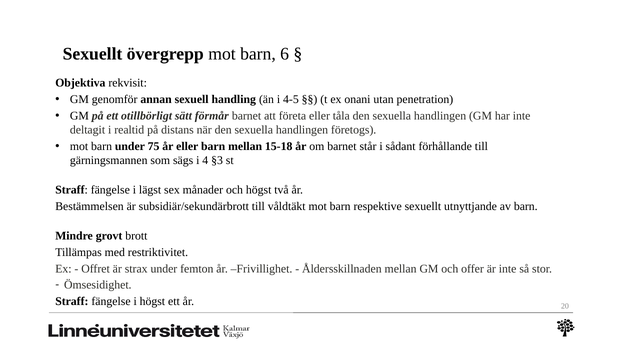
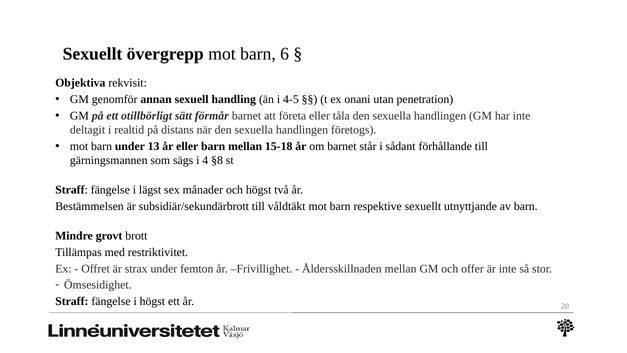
75: 75 -> 13
§3: §3 -> §8
